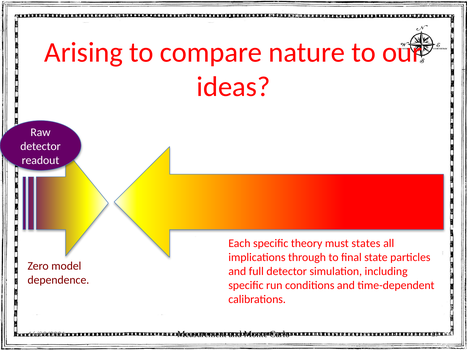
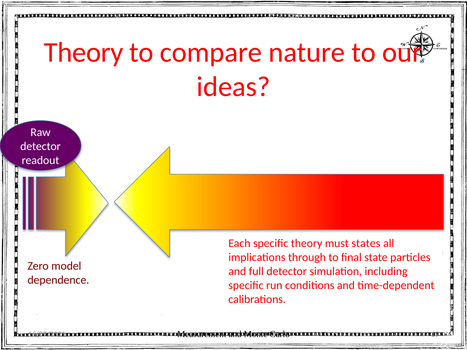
Arising at (84, 53): Arising -> Theory
